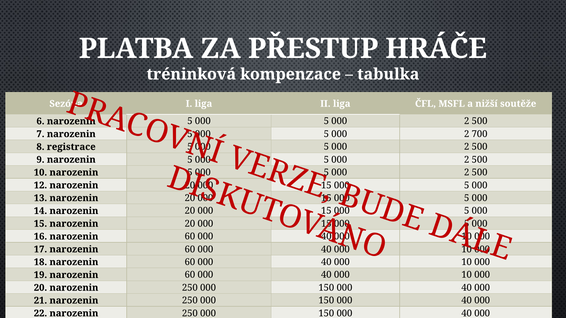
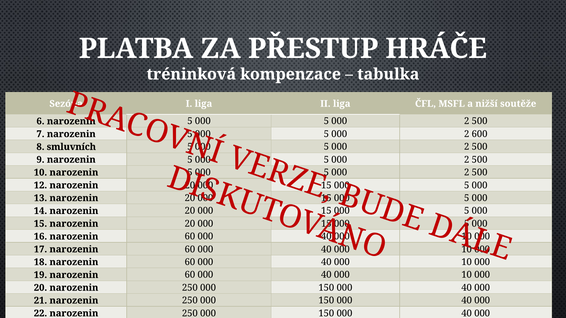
700: 700 -> 600
registrace: registrace -> smluvních
